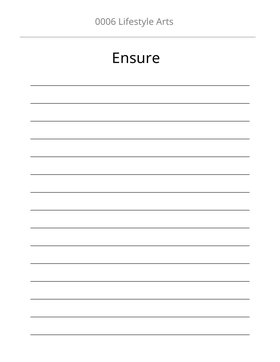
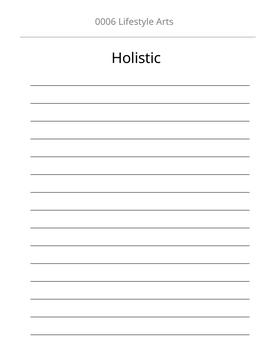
Ensure: Ensure -> Holistic
